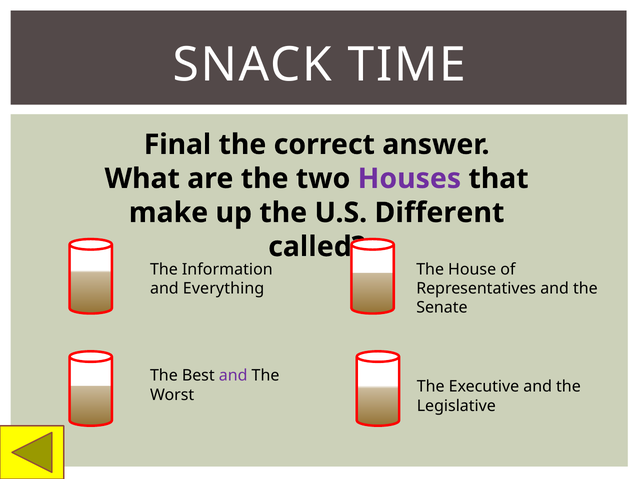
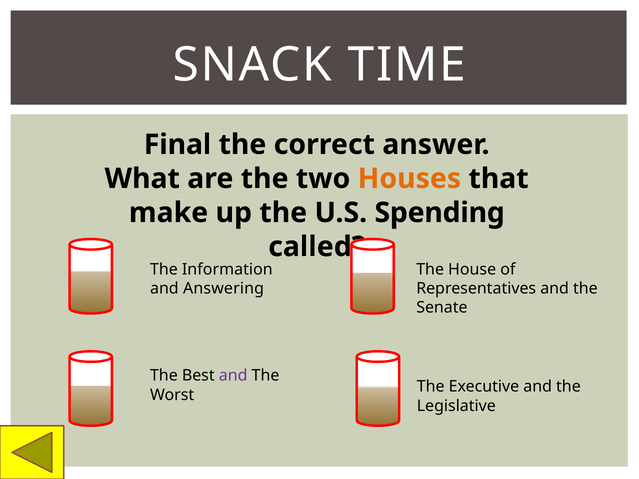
Houses colour: purple -> orange
Different: Different -> Spending
Everything: Everything -> Answering
